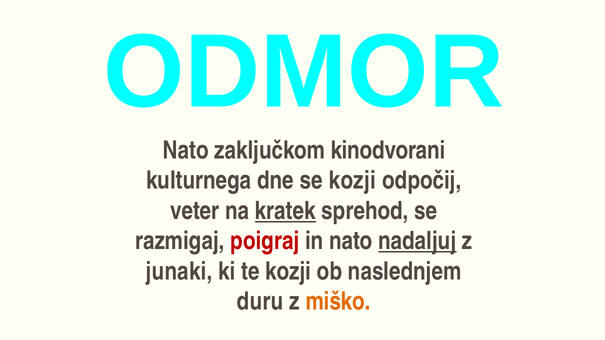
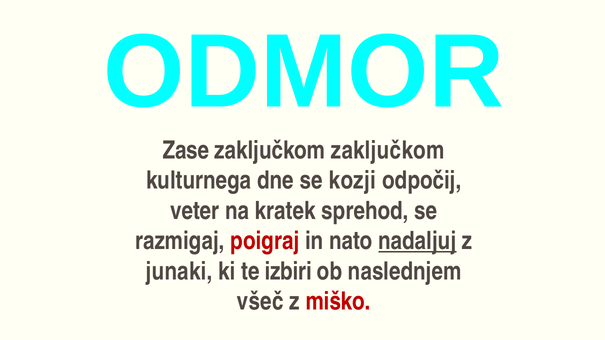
Nato at (186, 150): Nato -> Zase
zaključkom kinodvorani: kinodvorani -> zaključkom
kratek underline: present -> none
te kozji: kozji -> izbiri
duru: duru -> všeč
miško colour: orange -> red
